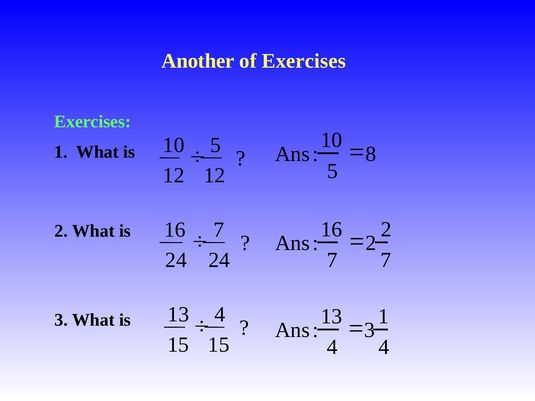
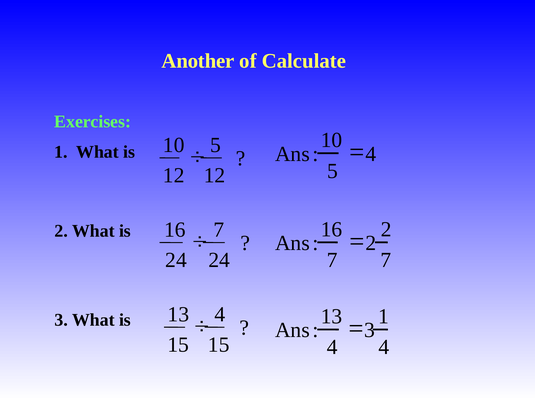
of Exercises: Exercises -> Calculate
8 at (371, 154): 8 -> 4
